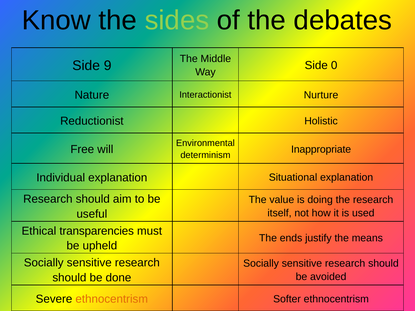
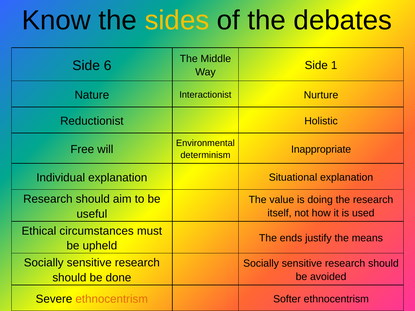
sides colour: light green -> yellow
9: 9 -> 6
0: 0 -> 1
transparencies: transparencies -> circumstances
